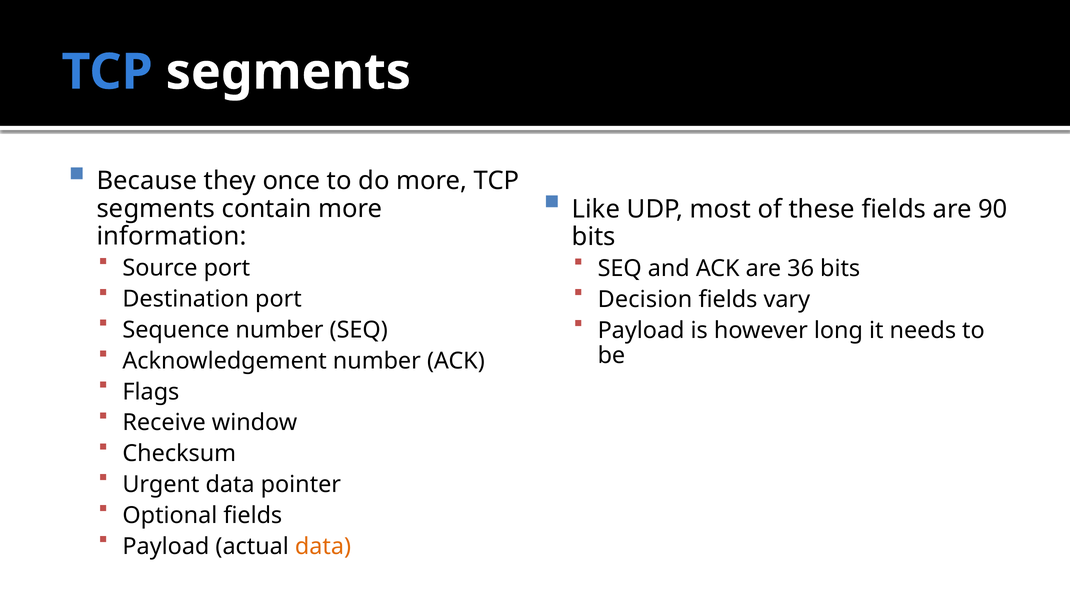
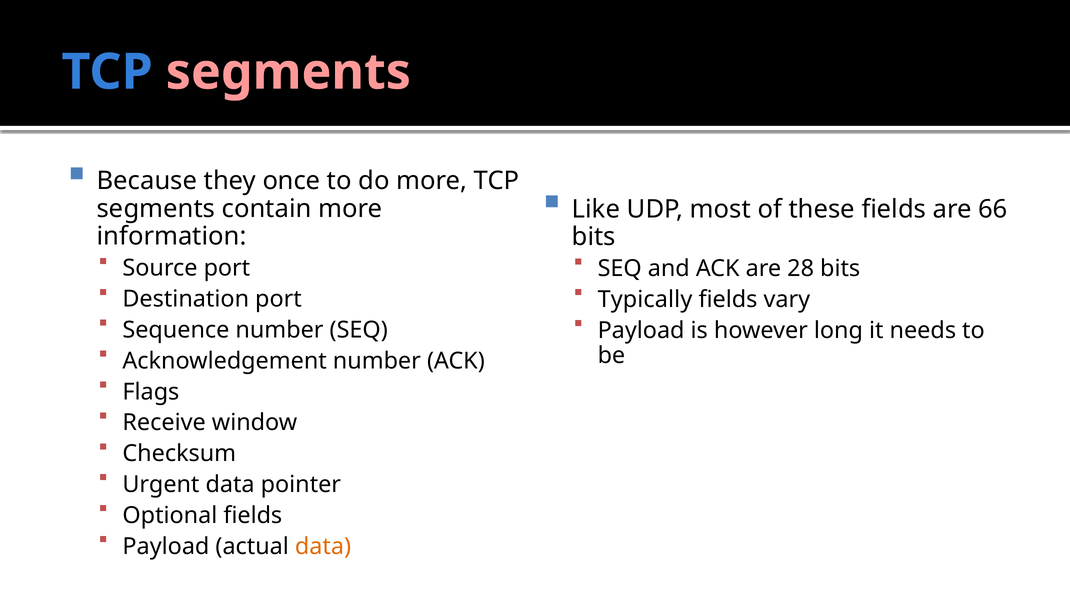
segments at (288, 72) colour: white -> pink
90: 90 -> 66
36: 36 -> 28
Decision: Decision -> Typically
